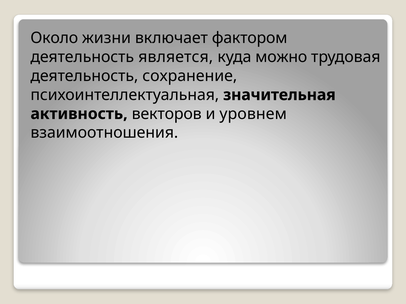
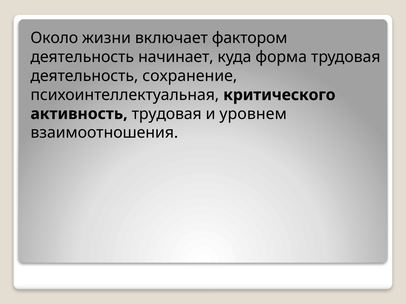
является: является -> начинает
можно: можно -> форма
значительная: значительная -> критического
активность векторов: векторов -> трудовая
